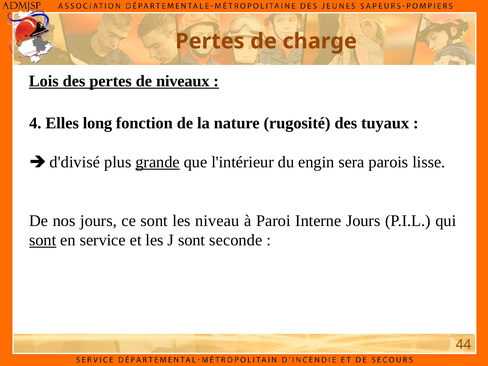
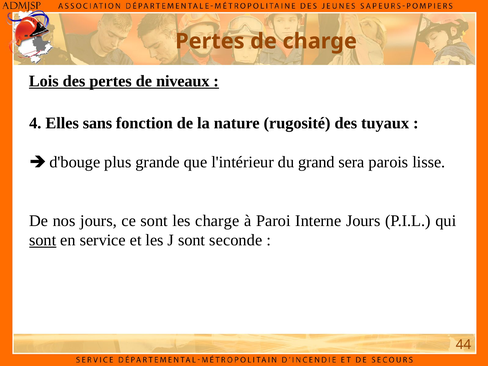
long: long -> sans
d'divisé: d'divisé -> d'bouge
grande underline: present -> none
engin: engin -> grand
les niveau: niveau -> charge
